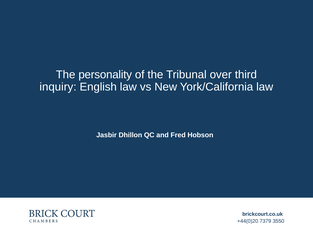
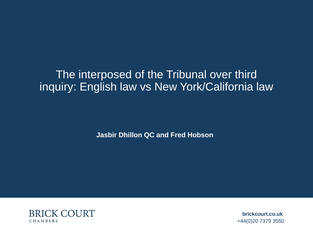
personality: personality -> interposed
